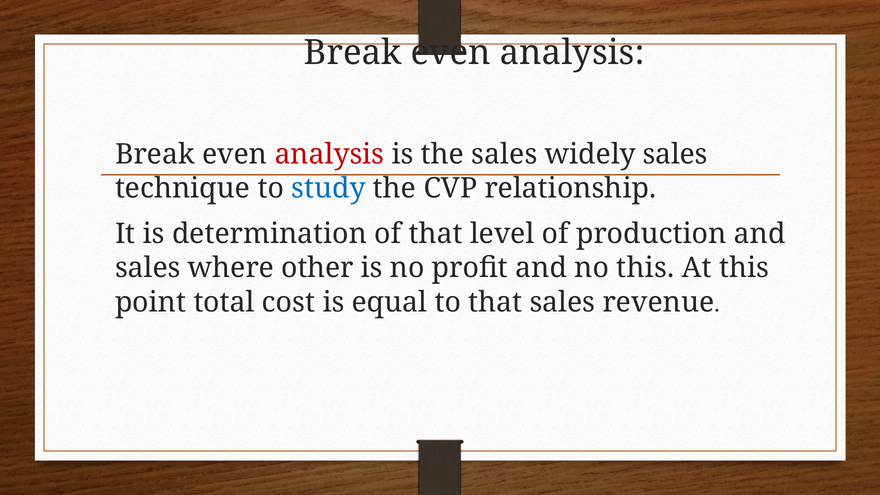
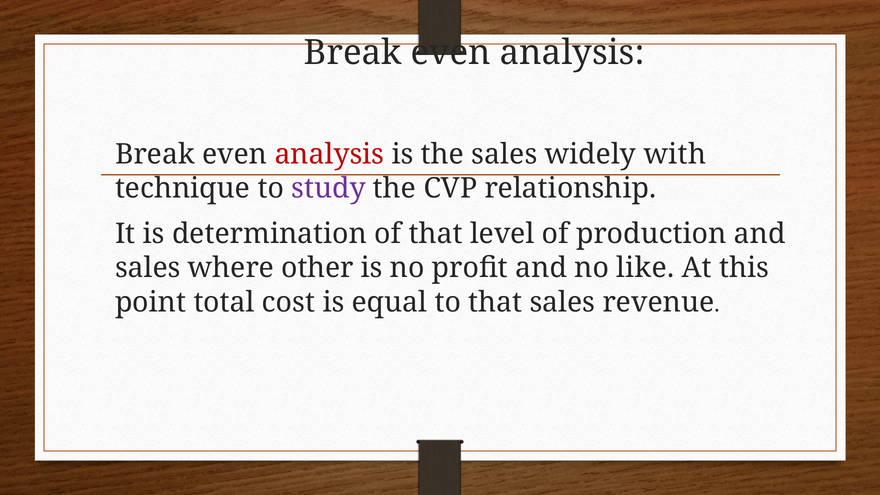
widely sales: sales -> with
study colour: blue -> purple
no this: this -> like
